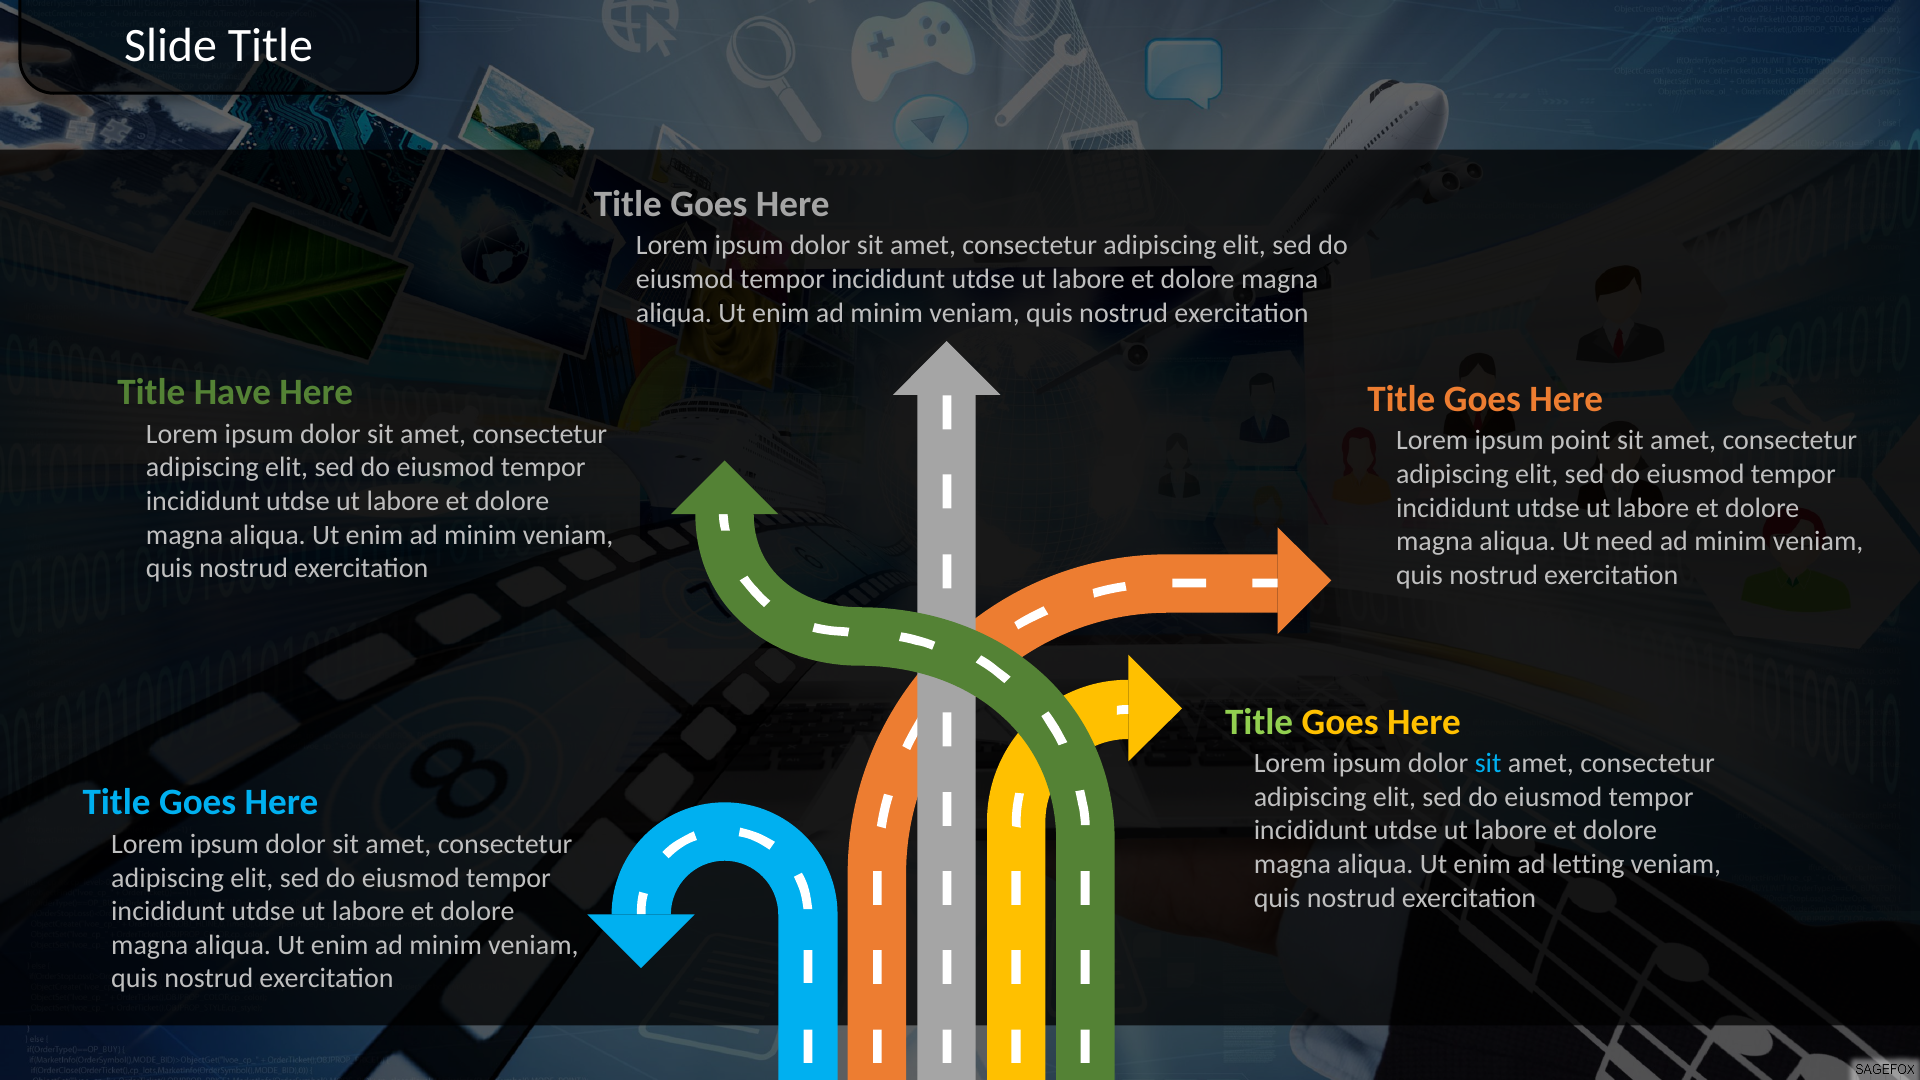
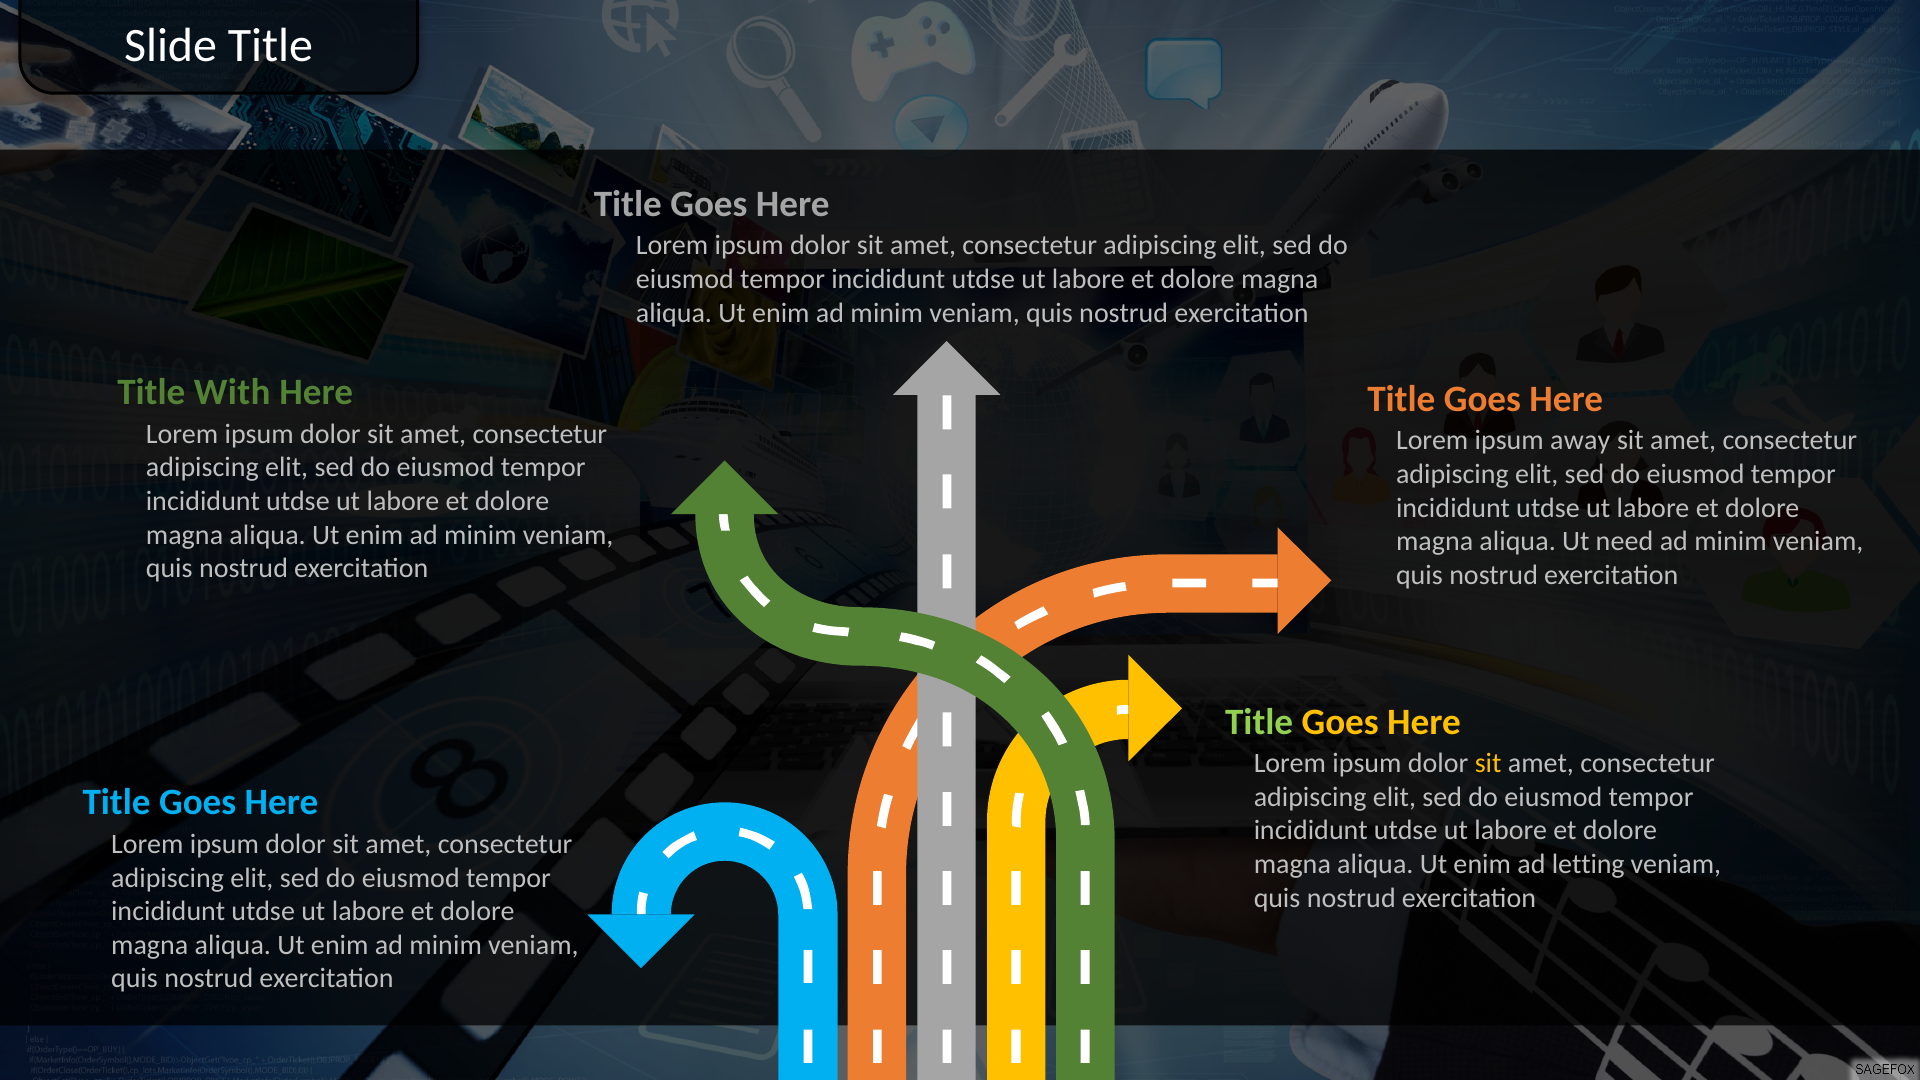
Have: Have -> With
point: point -> away
sit at (1488, 763) colour: light blue -> yellow
